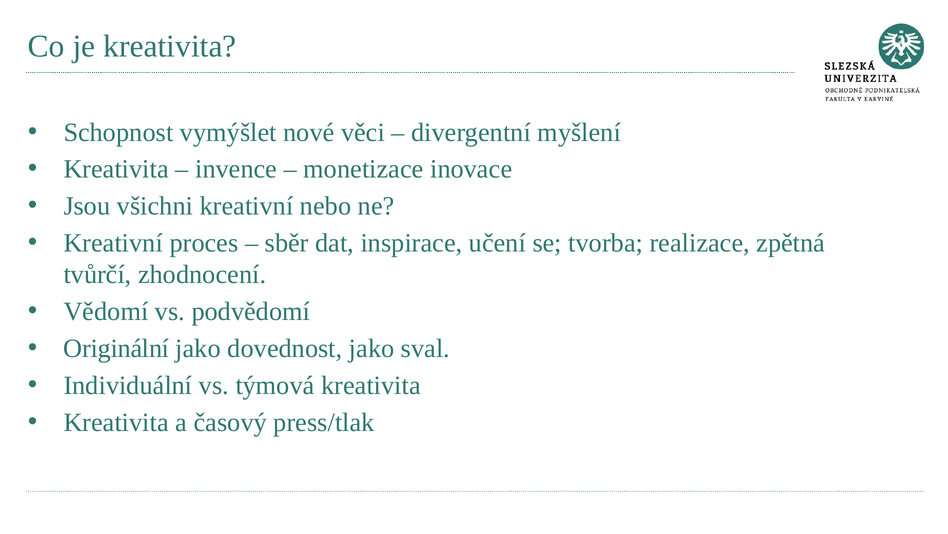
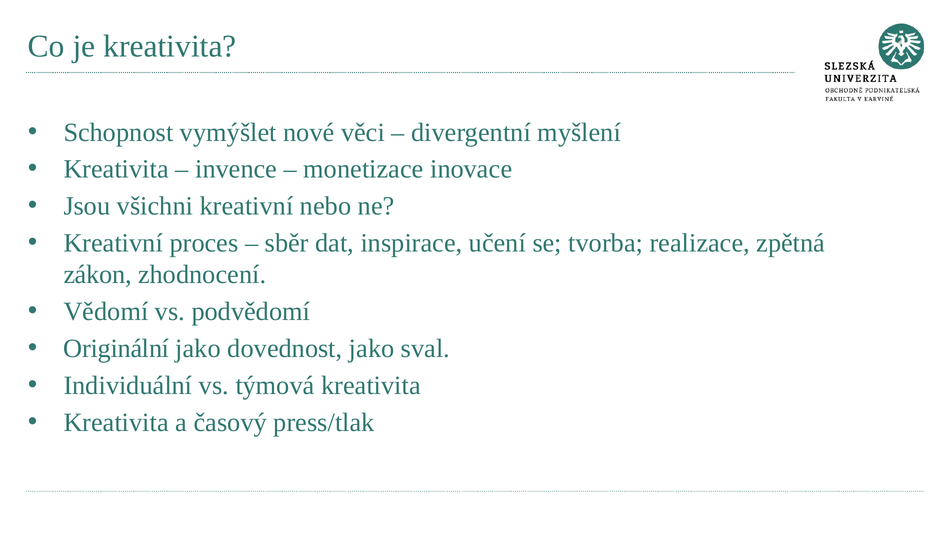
tvůrčí: tvůrčí -> zákon
